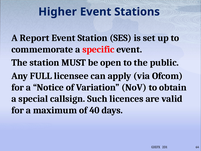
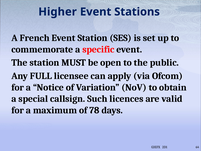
Report: Report -> French
40: 40 -> 78
